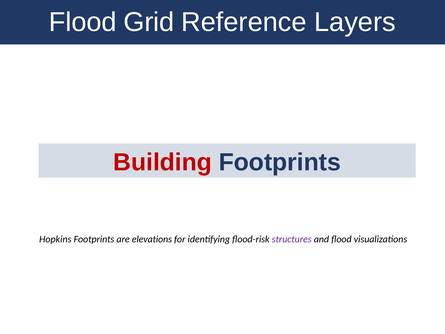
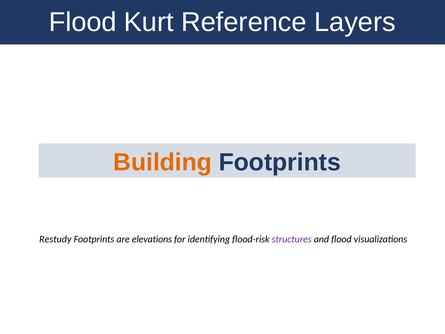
Grid: Grid -> Kurt
Building colour: red -> orange
Hopkins: Hopkins -> Restudy
